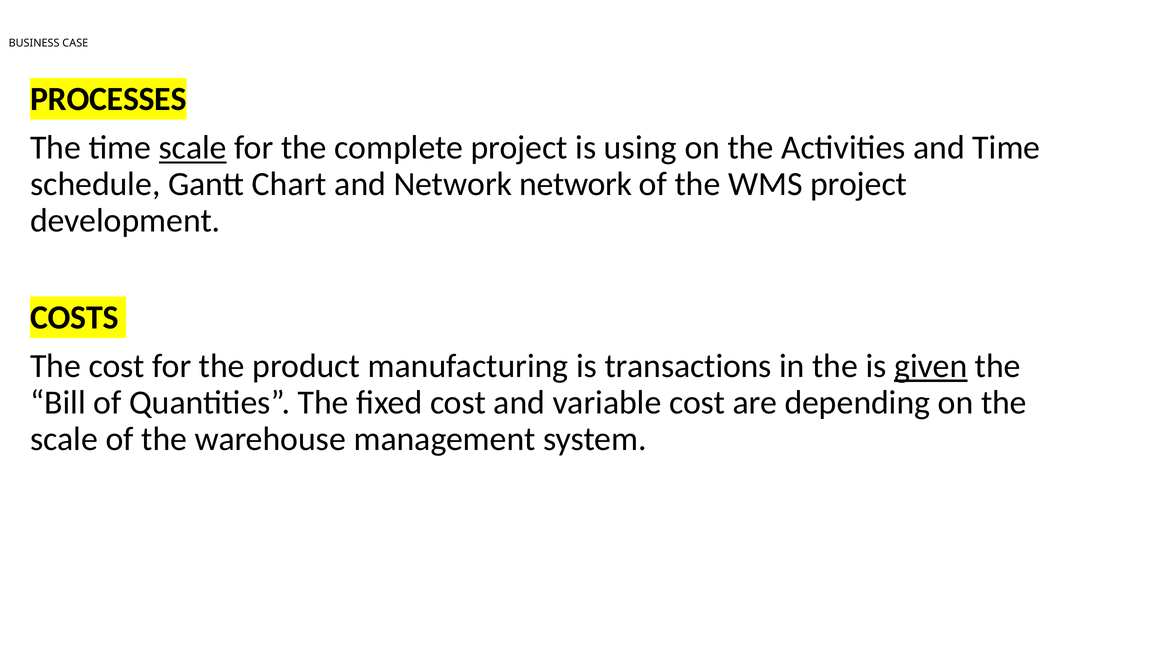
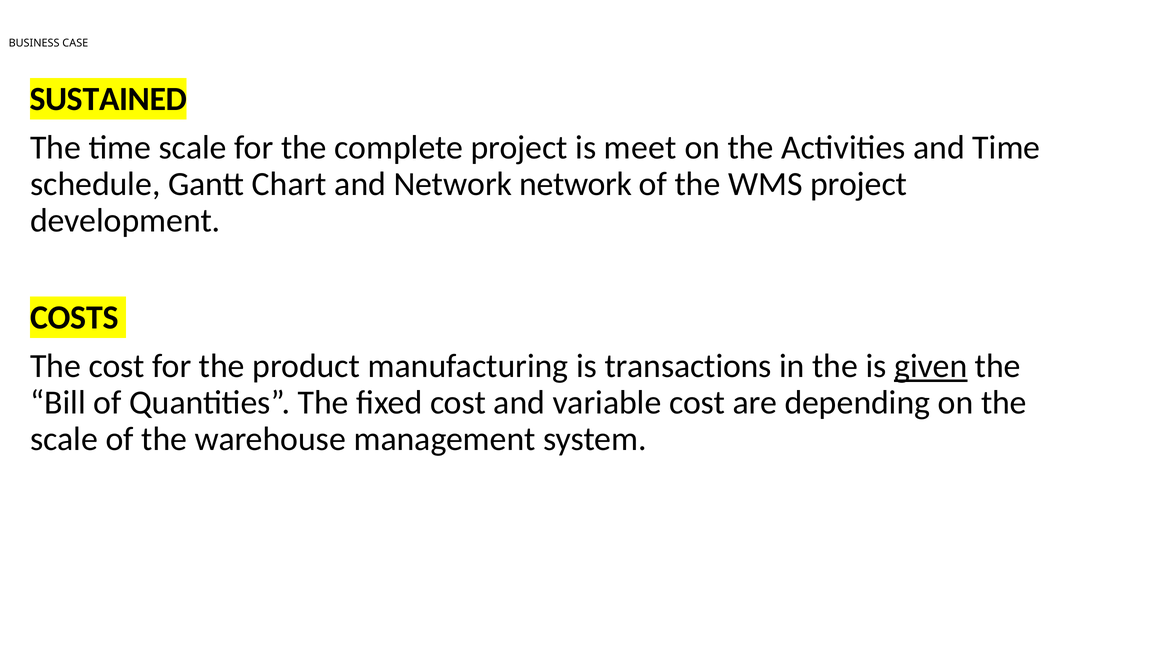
PROCESSES: PROCESSES -> SUSTAINED
scale at (193, 148) underline: present -> none
using: using -> meet
